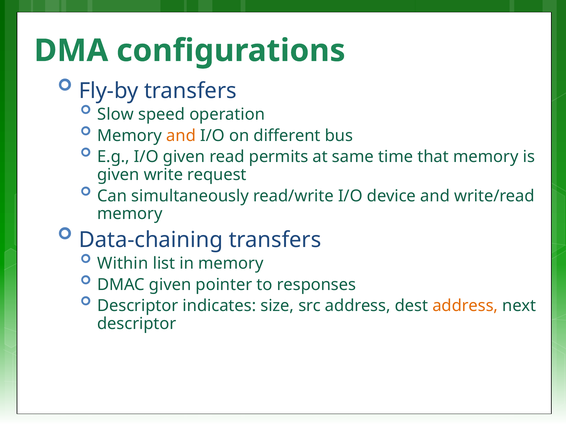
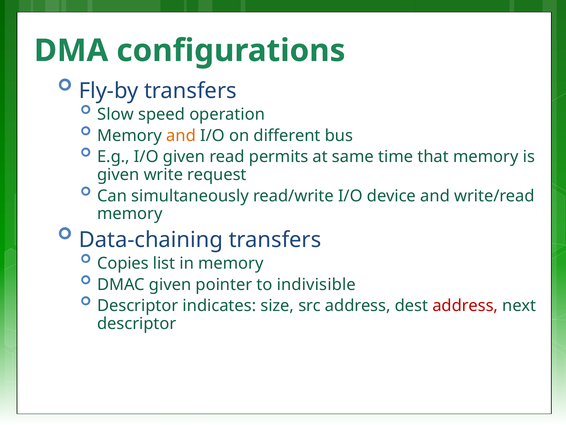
Within: Within -> Copies
responses: responses -> indivisible
address at (465, 305) colour: orange -> red
